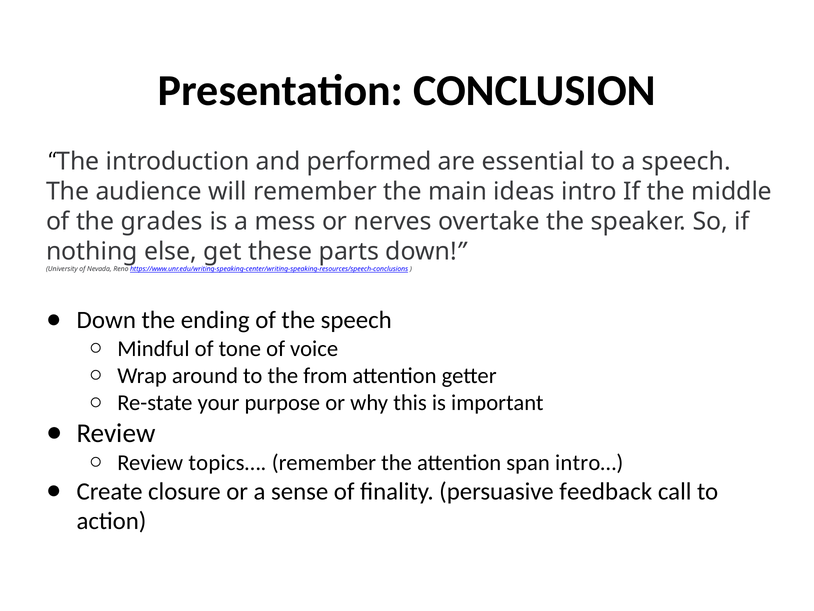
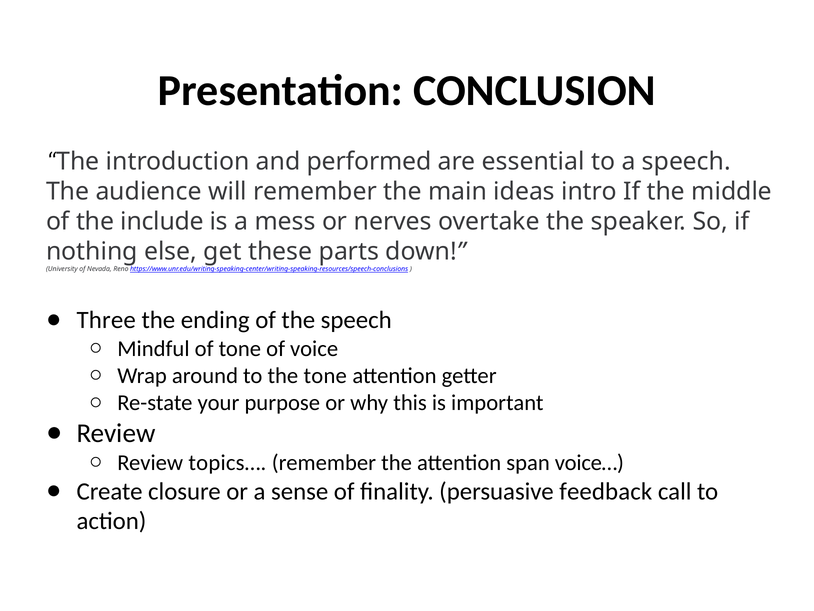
grades: grades -> include
Down at (106, 320): Down -> Three
the from: from -> tone
intro…: intro… -> voice…
